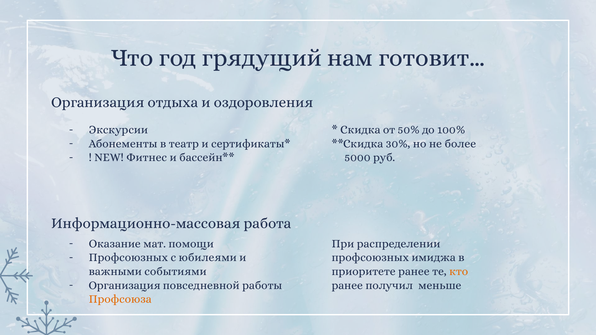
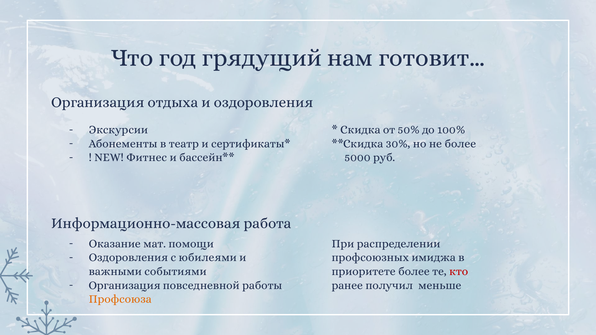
Профсоюзных at (128, 258): Профсоюзных -> Оздоровления
приоритете ранее: ранее -> более
кто colour: orange -> red
